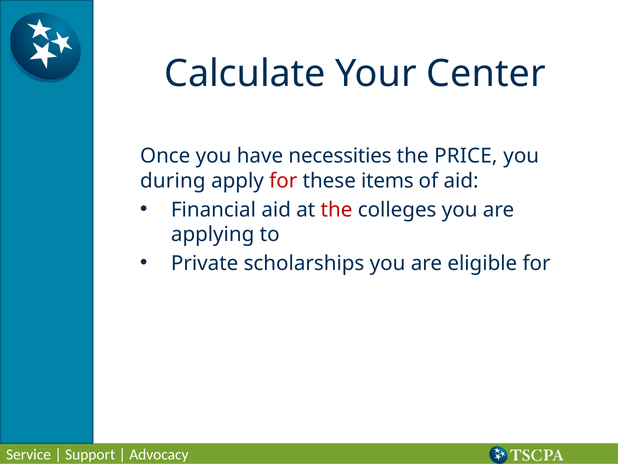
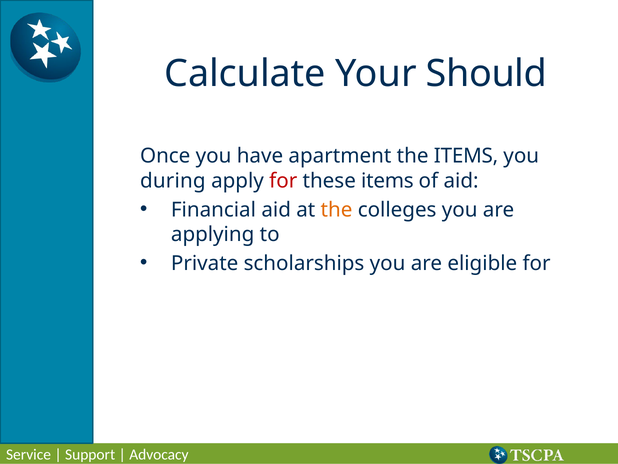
Center: Center -> Should
necessities: necessities -> apartment
the PRICE: PRICE -> ITEMS
the at (337, 209) colour: red -> orange
